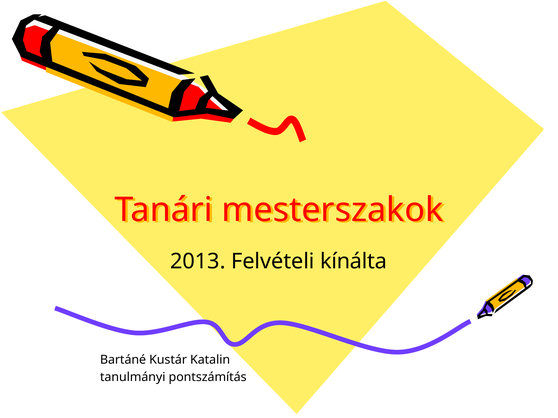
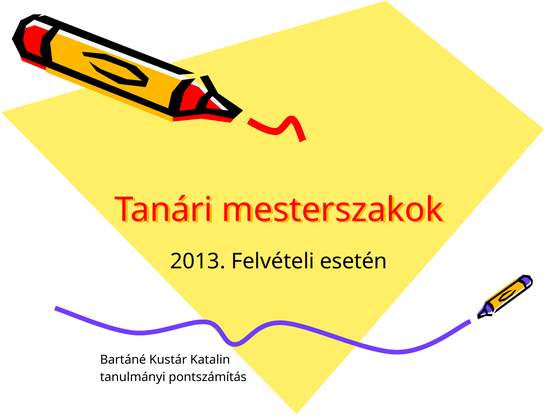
kínálta: kínálta -> esetén
